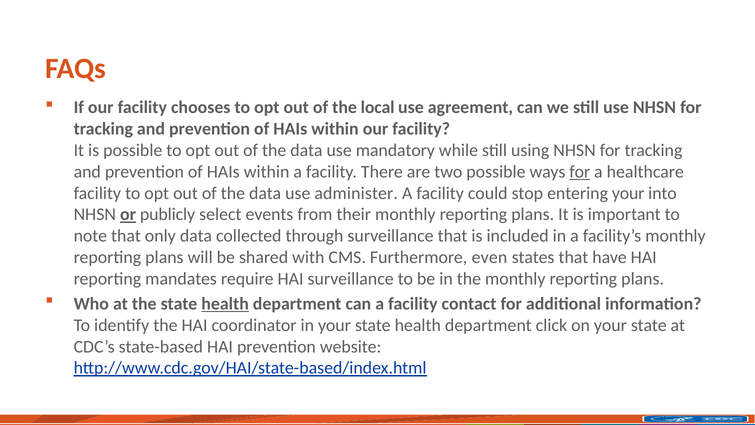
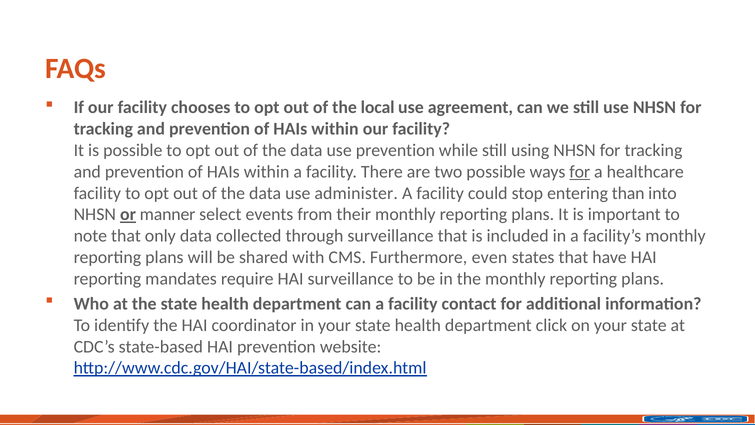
use mandatory: mandatory -> prevention
entering your: your -> than
publicly: publicly -> manner
health at (225, 304) underline: present -> none
